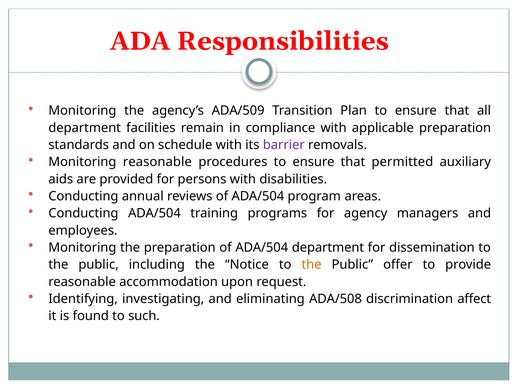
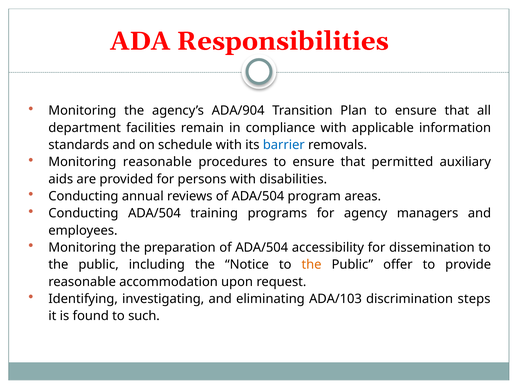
ADA/509: ADA/509 -> ADA/904
applicable preparation: preparation -> information
barrier colour: purple -> blue
ADA/504 department: department -> accessibility
ADA/508: ADA/508 -> ADA/103
affect: affect -> steps
